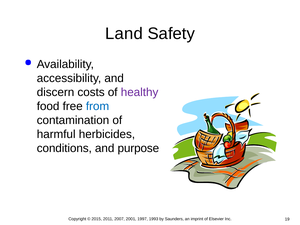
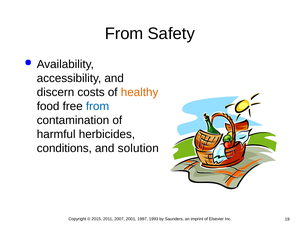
Land at (124, 34): Land -> From
healthy colour: purple -> orange
purpose: purpose -> solution
